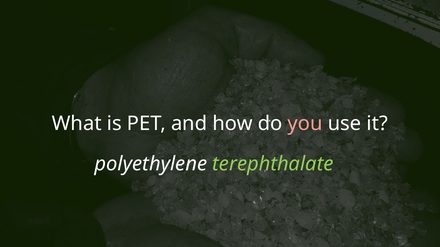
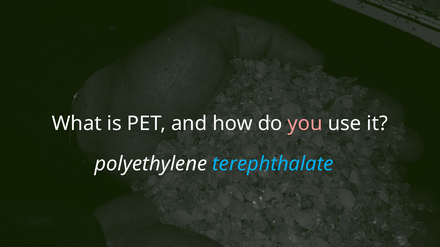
terephthalate colour: light green -> light blue
